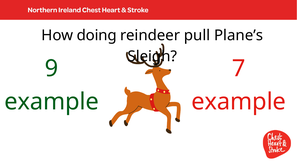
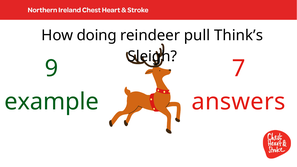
Plane’s: Plane’s -> Think’s
example at (239, 102): example -> answers
